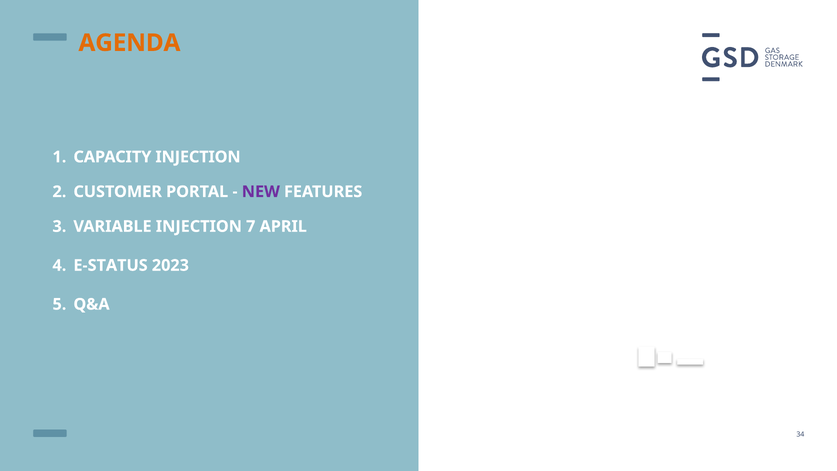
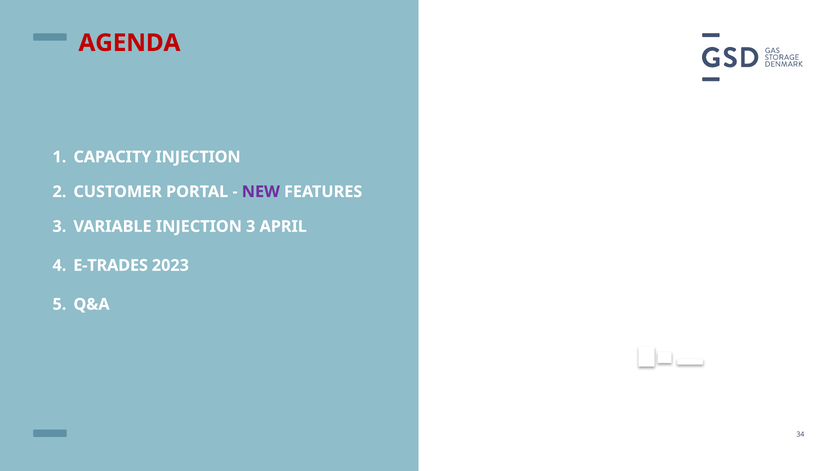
AGENDA colour: orange -> red
INJECTION 7: 7 -> 3
E-STATUS: E-STATUS -> E-TRADES
